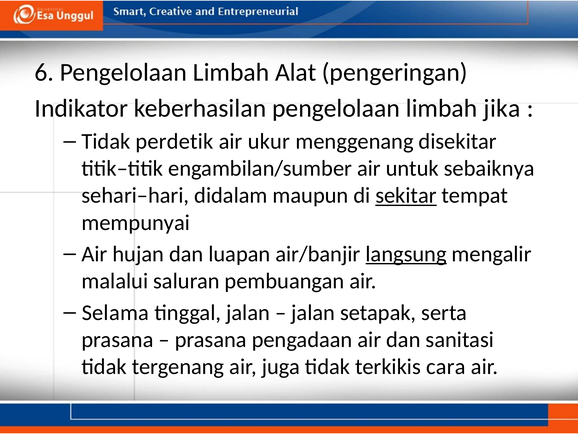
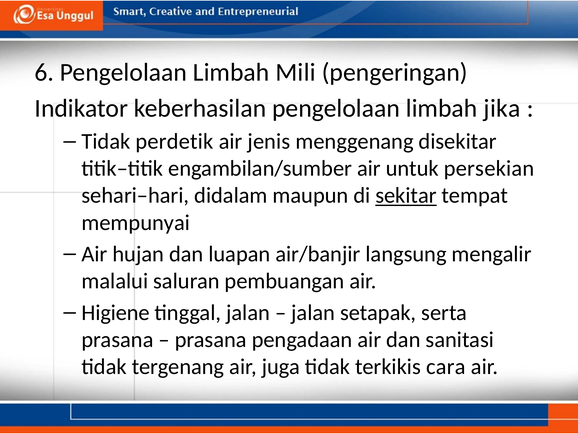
Alat: Alat -> Mili
ukur: ukur -> jenis
sebaiknya: sebaiknya -> persekian
langsung underline: present -> none
Selama: Selama -> Higiene
